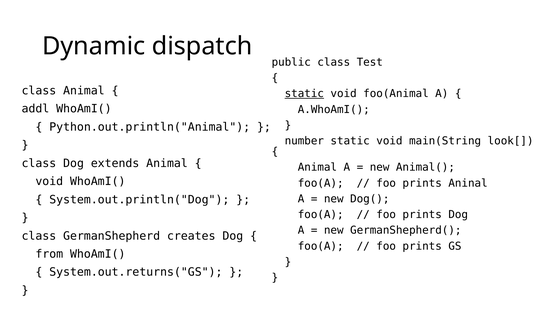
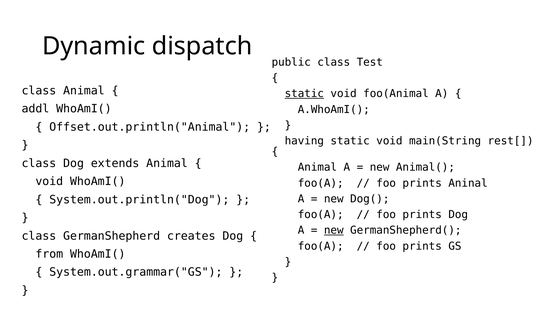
Python.out.println("Animal: Python.out.println("Animal -> Offset.out.println("Animal
number: number -> having
look[: look[ -> rest[
new at (334, 230) underline: none -> present
System.out.returns("GS: System.out.returns("GS -> System.out.grammar("GS
